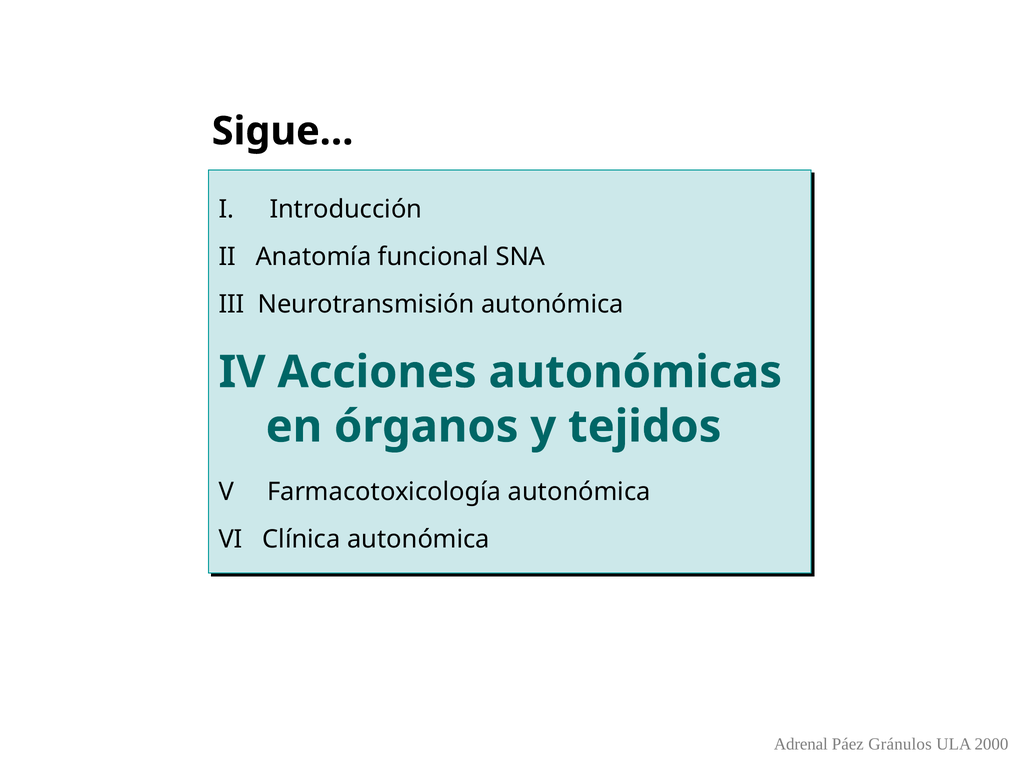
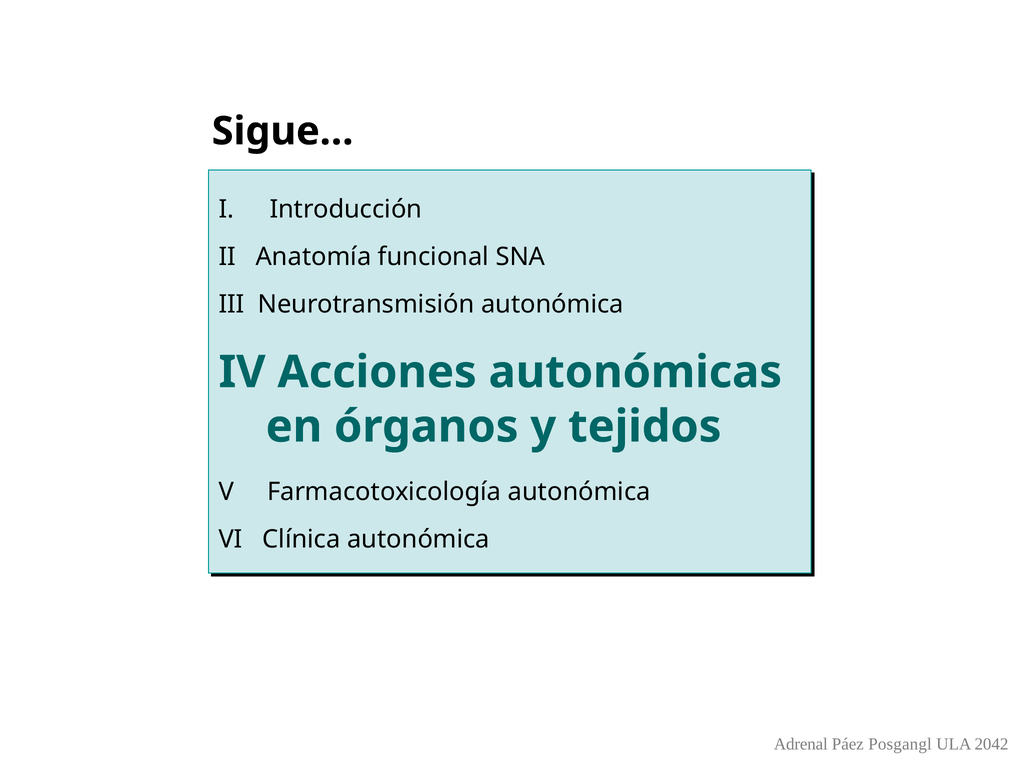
Gránulos: Gránulos -> Posgangl
2000: 2000 -> 2042
